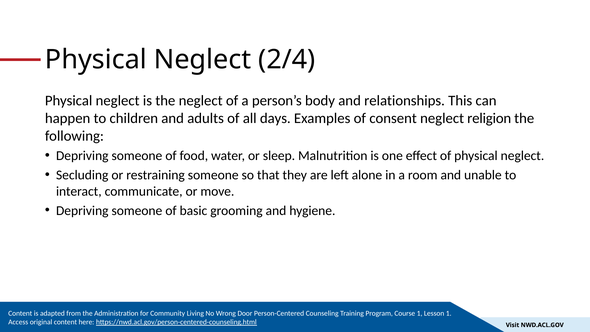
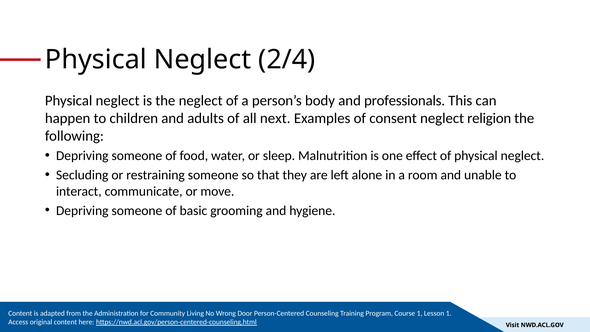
relationships: relationships -> professionals
days: days -> next
